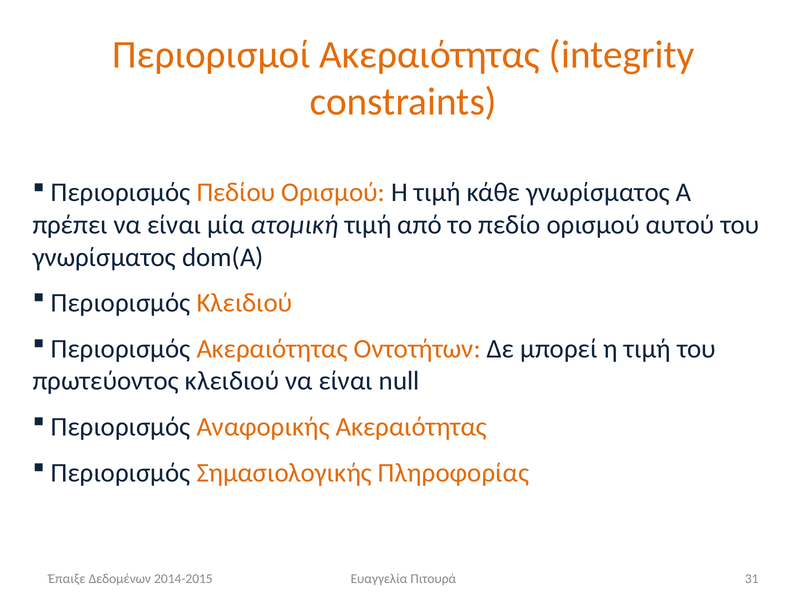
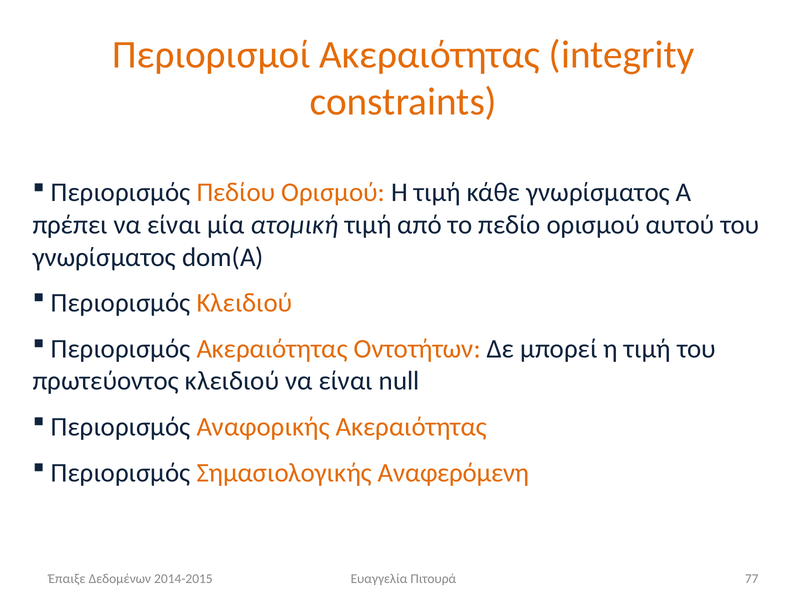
Πληροφορίας: Πληροφορίας -> Αναφερόμενη
31: 31 -> 77
